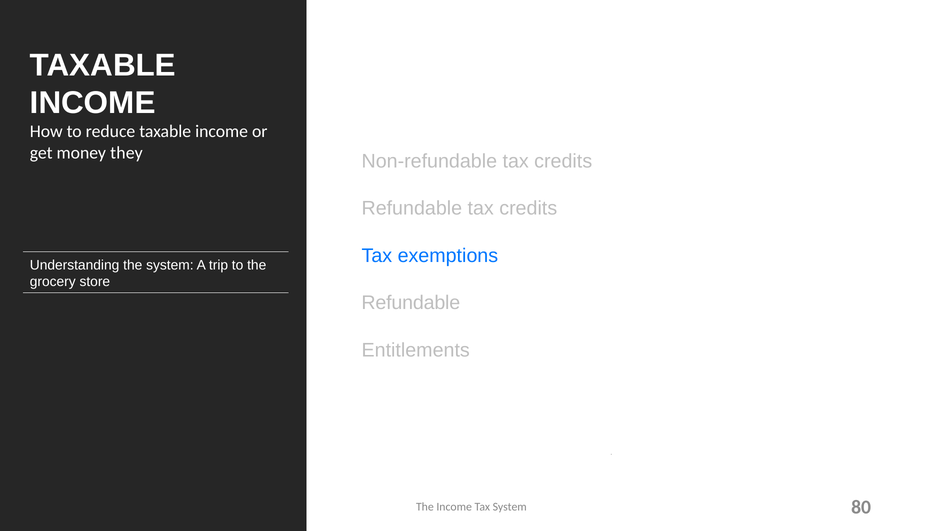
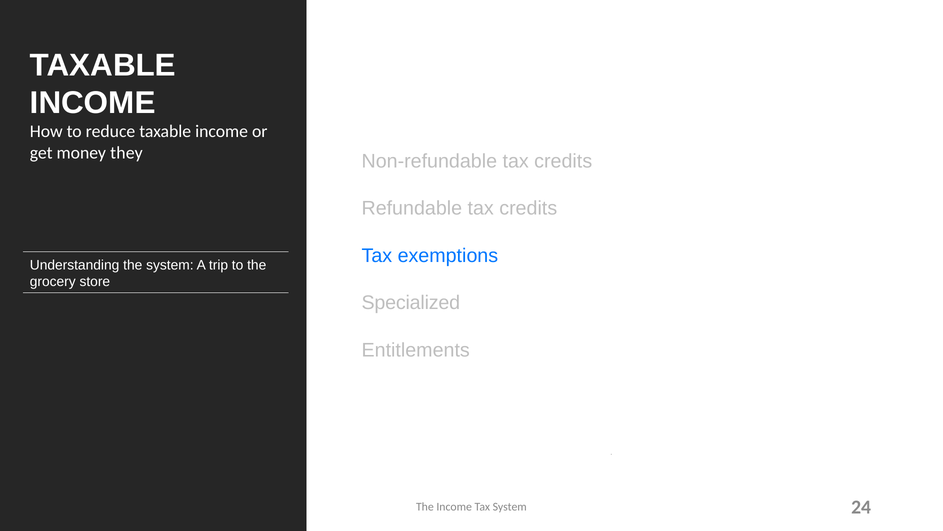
Refundable at (411, 303): Refundable -> Specialized
80: 80 -> 24
